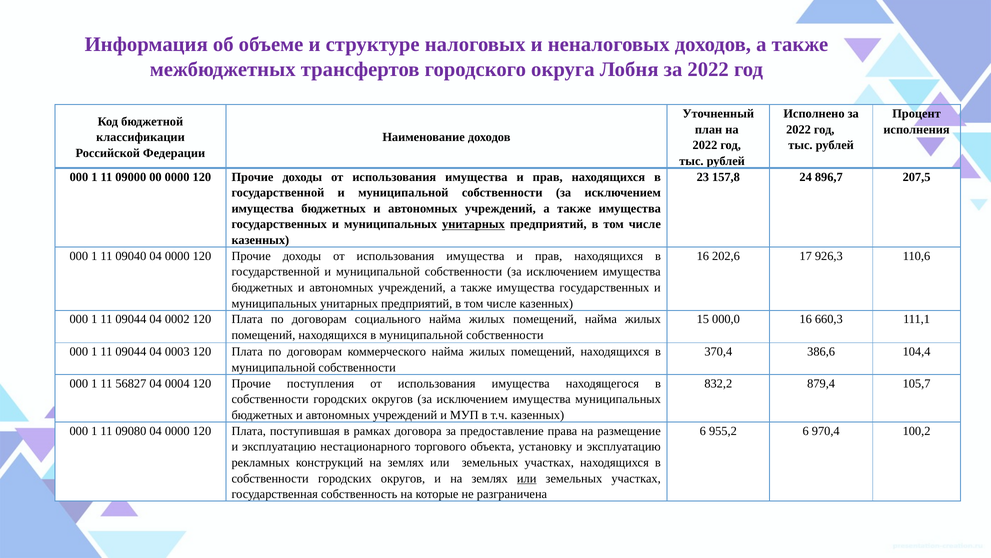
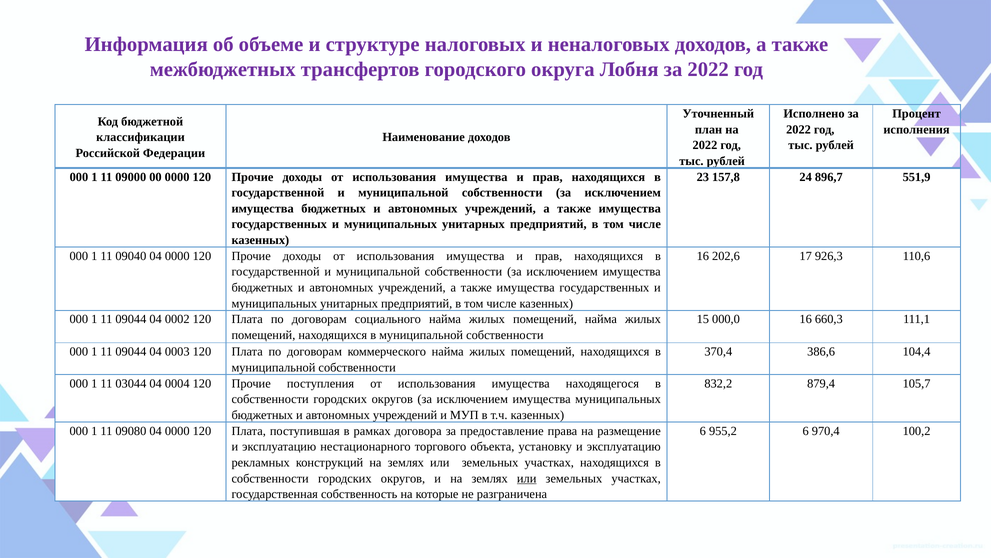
207,5: 207,5 -> 551,9
унитарных at (473, 224) underline: present -> none
56827: 56827 -> 03044
